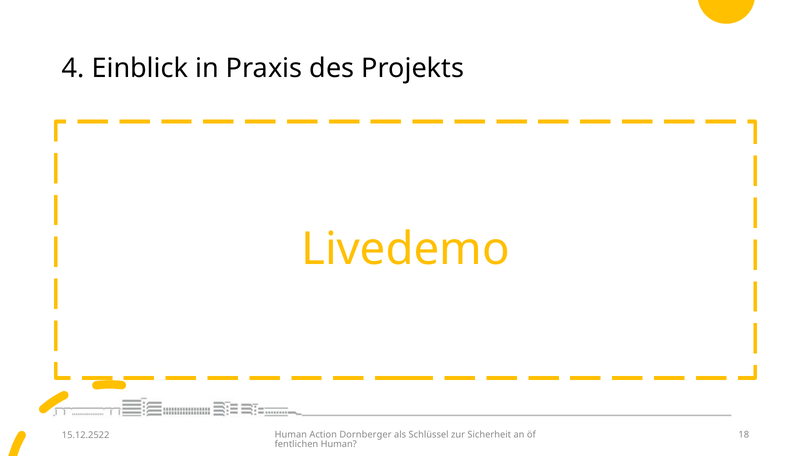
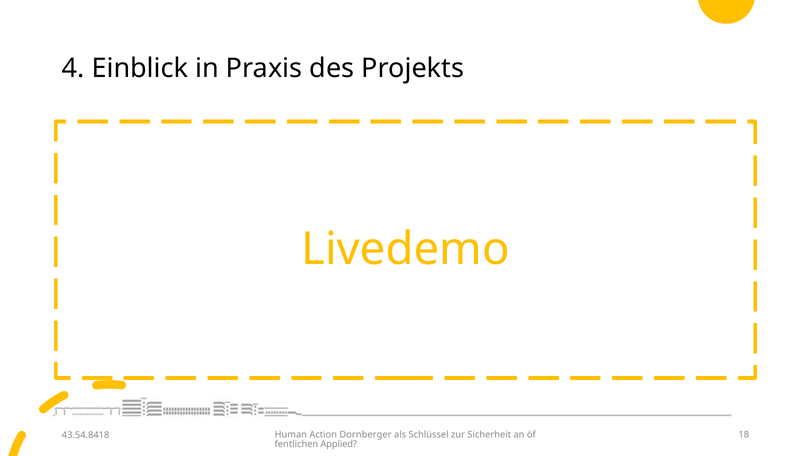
15.12.2522: 15.12.2522 -> 43.54.8418
Human at (339, 444): Human -> Applied
